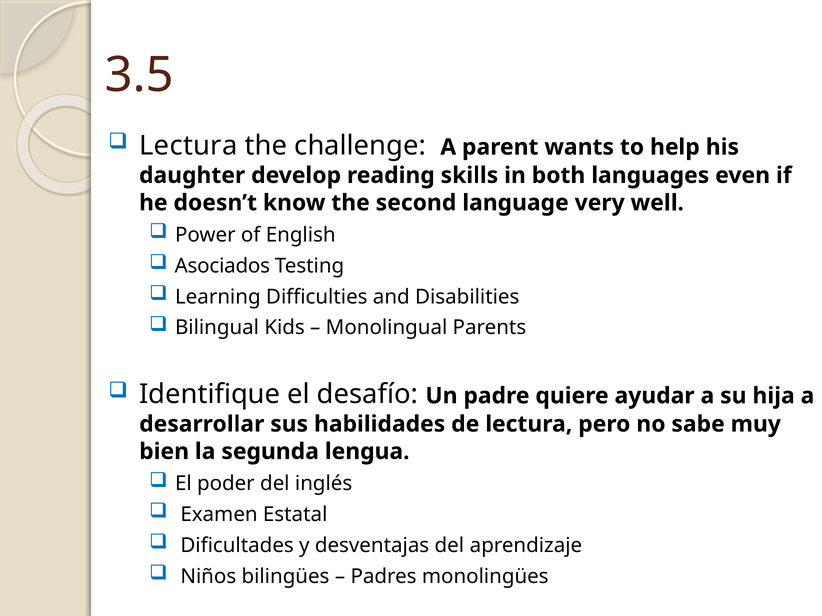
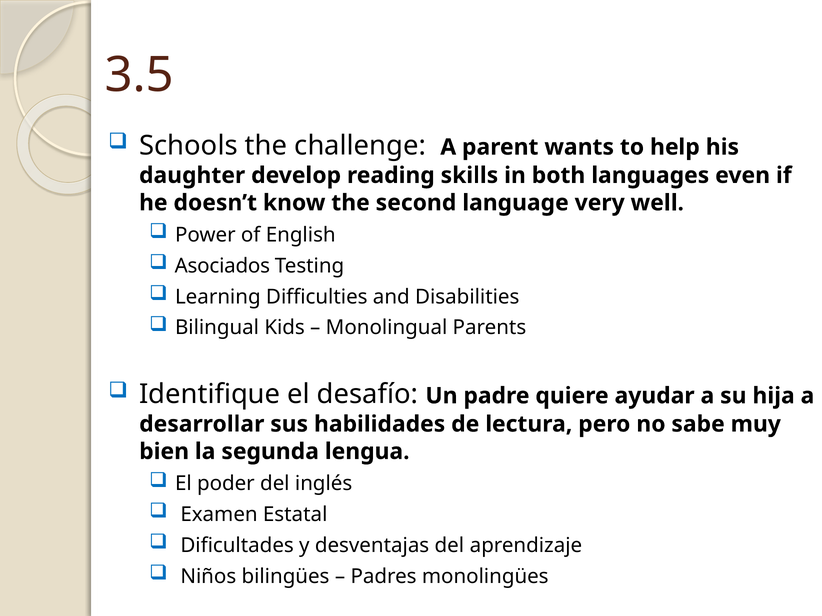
Lectura at (188, 146): Lectura -> Schools
